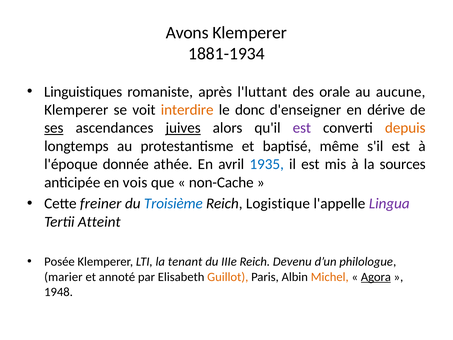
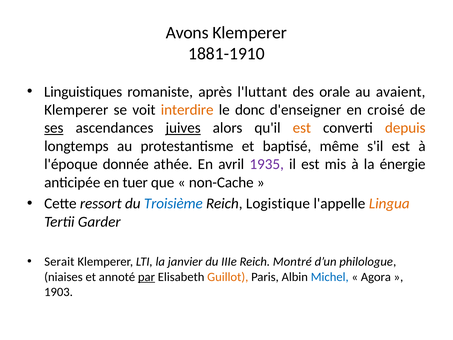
1881-1934: 1881-1934 -> 1881-1910
aucune: aucune -> avaient
dérive: dérive -> croisé
est at (302, 128) colour: purple -> orange
1935 colour: blue -> purple
sources: sources -> énergie
vois: vois -> tuer
freiner: freiner -> ressort
Lingua colour: purple -> orange
Atteint: Atteint -> Garder
Posée: Posée -> Serait
tenant: tenant -> janvier
Devenu: Devenu -> Montré
marier: marier -> niaises
par underline: none -> present
Michel colour: orange -> blue
Agora underline: present -> none
1948: 1948 -> 1903
